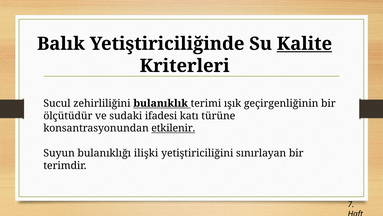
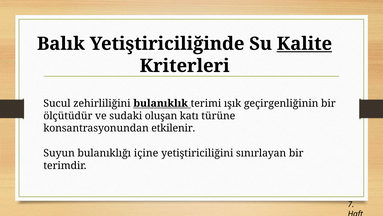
ifadesi: ifadesi -> oluşan
etkilenir underline: present -> none
ilişki: ilişki -> içine
